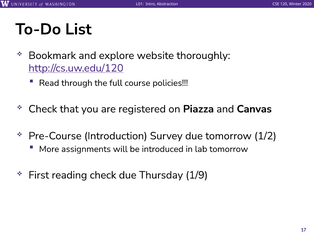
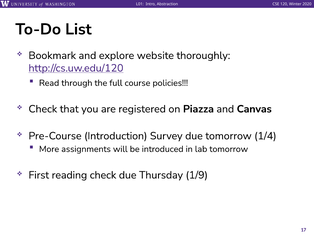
1/2: 1/2 -> 1/4
